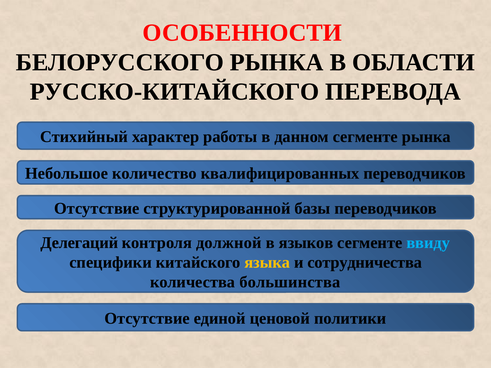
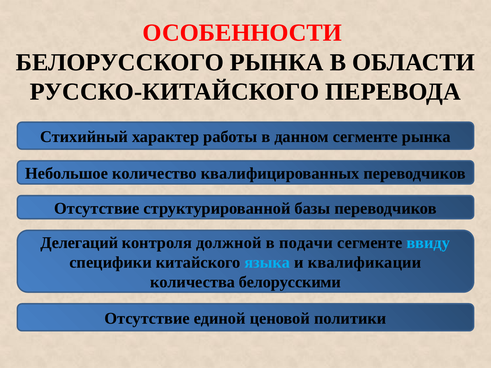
языков: языков -> подачи
языка colour: yellow -> light blue
сотрудничества: сотрудничества -> квалификации
большинства: большинства -> белорусскими
